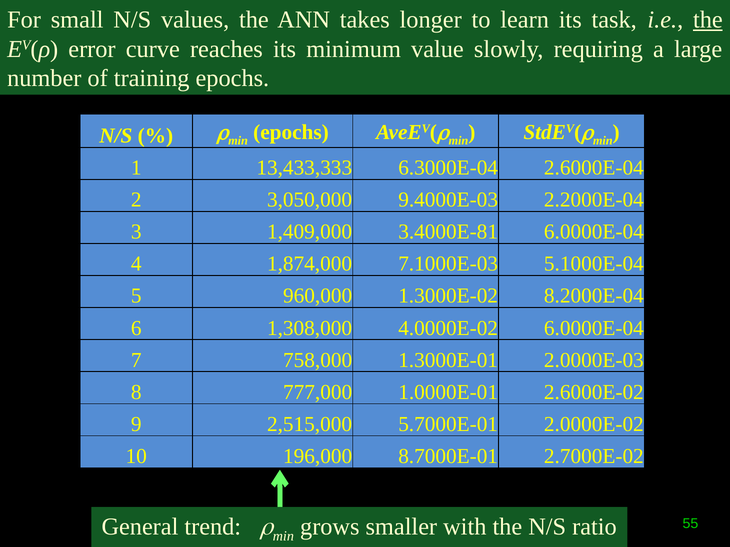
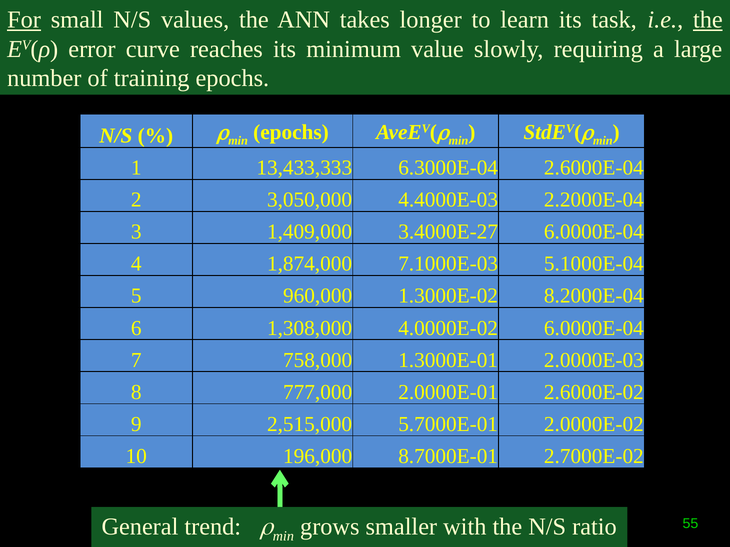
For underline: none -> present
9.4000E-03: 9.4000E-03 -> 4.4000E-03
3.4000E-81: 3.4000E-81 -> 3.4000E-27
1.0000E-01: 1.0000E-01 -> 2.0000E-01
